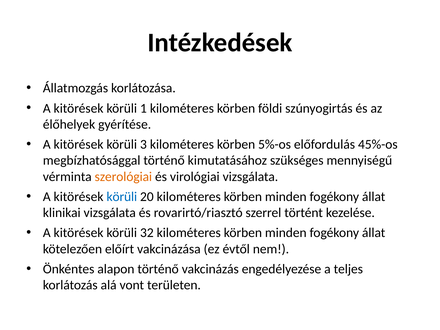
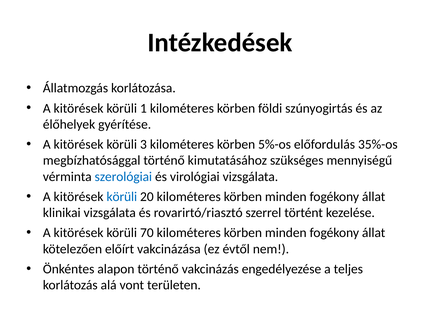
45%-os: 45%-os -> 35%-os
szerológiai colour: orange -> blue
32: 32 -> 70
